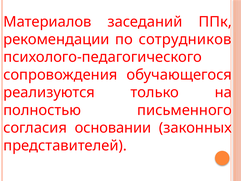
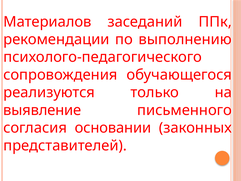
сотрудников: сотрудников -> выполнению
полностью: полностью -> выявление
